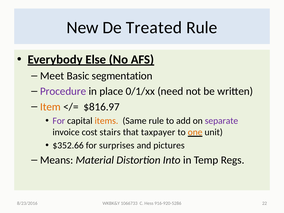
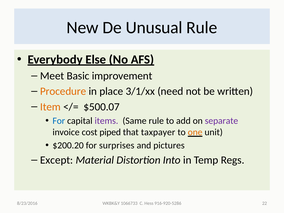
Treated: Treated -> Unusual
segmentation: segmentation -> improvement
Procedure colour: purple -> orange
0/1/xx: 0/1/xx -> 3/1/xx
$816.97: $816.97 -> $500.07
For at (59, 121) colour: purple -> blue
items colour: orange -> purple
stairs: stairs -> piped
$352.66: $352.66 -> $200.20
Means: Means -> Except
